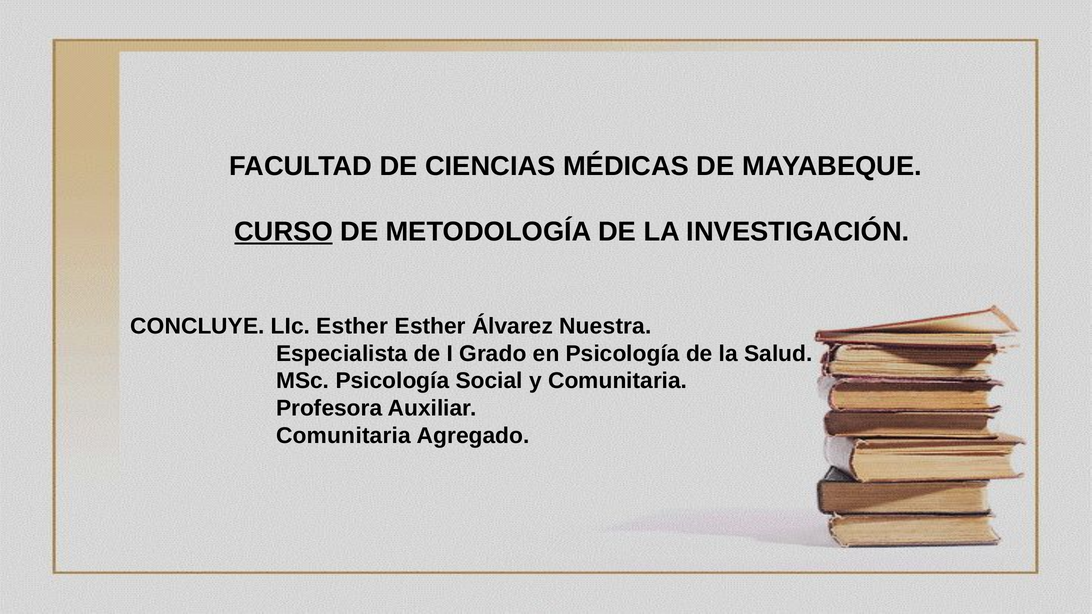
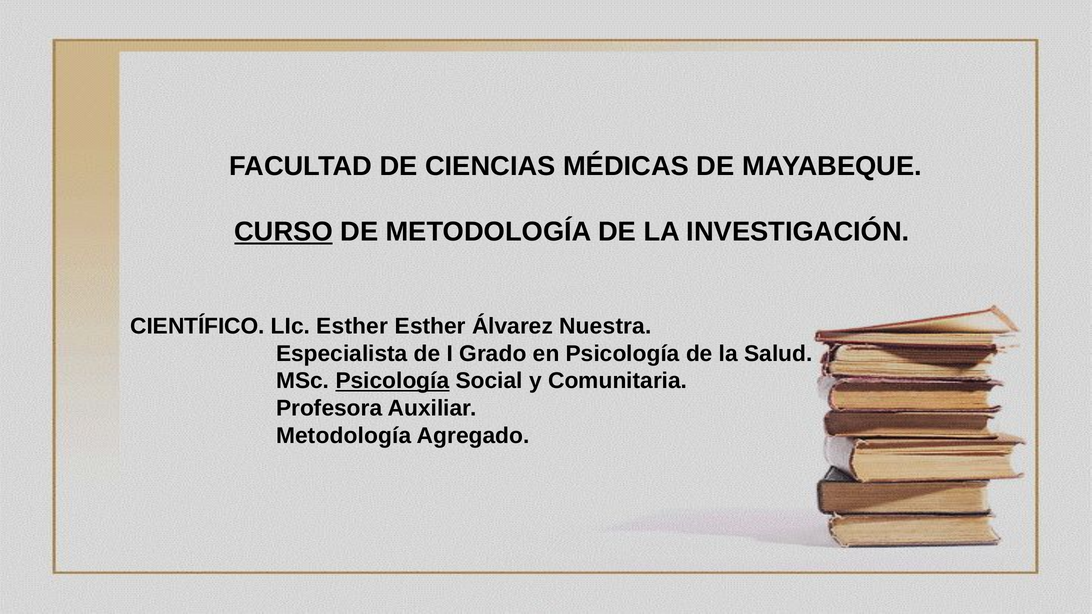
CONCLUYE: CONCLUYE -> CIENTÍFICO
Psicología at (392, 381) underline: none -> present
Comunitaria at (344, 436): Comunitaria -> Metodología
